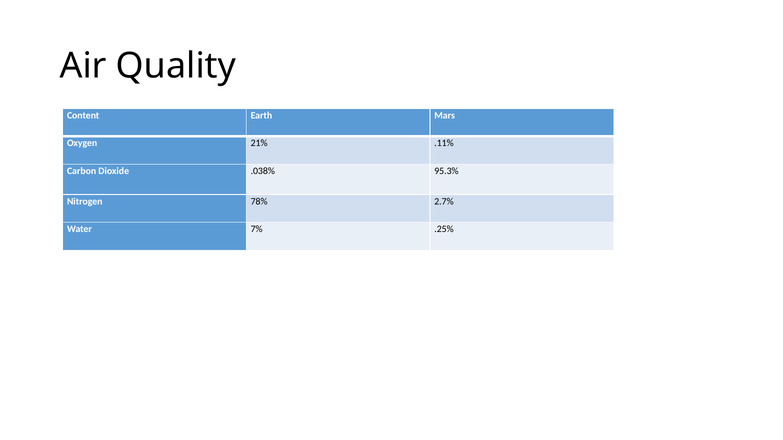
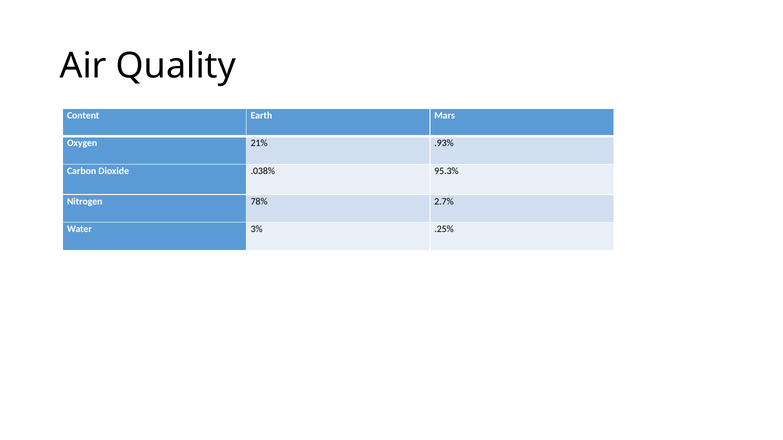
.11%: .11% -> .93%
7%: 7% -> 3%
